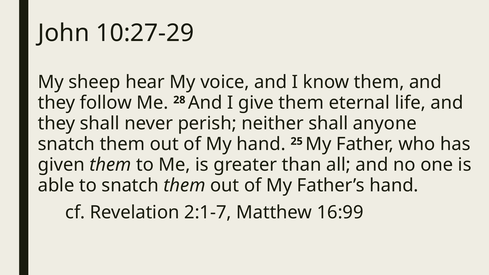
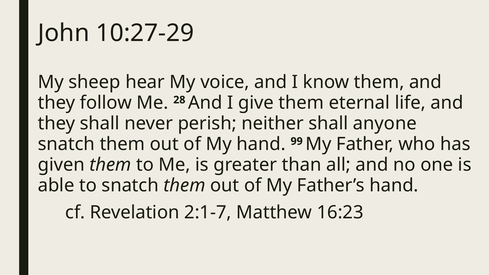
25: 25 -> 99
16:99: 16:99 -> 16:23
